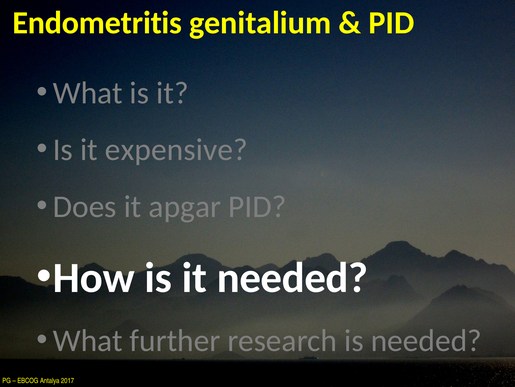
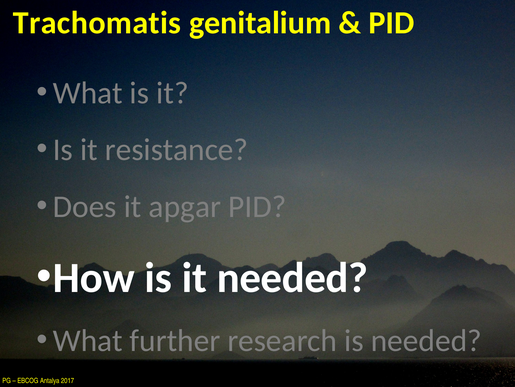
Endometritis: Endometritis -> Trachomatis
expensive: expensive -> resistance
